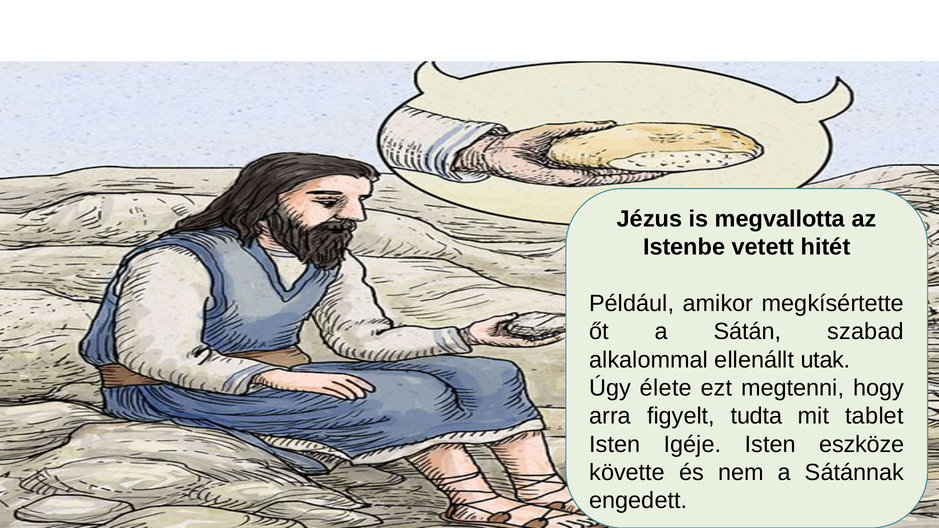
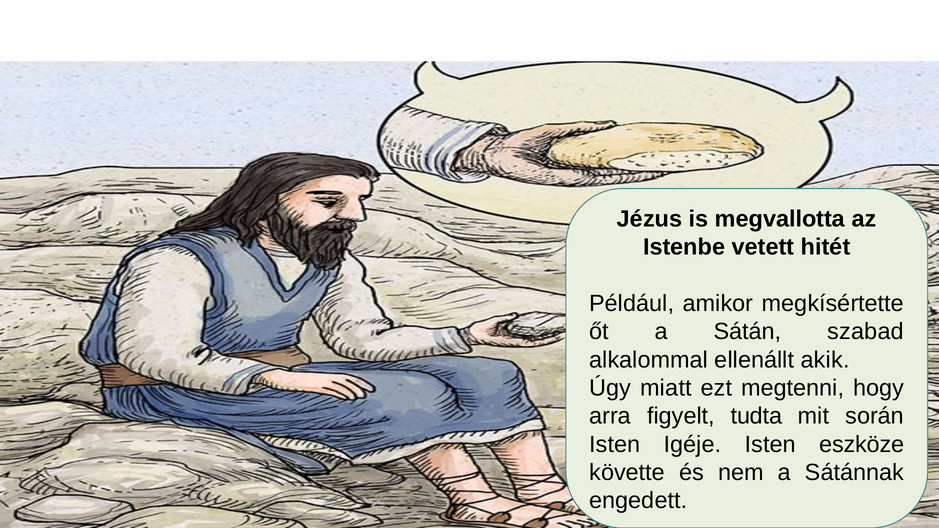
utak: utak -> akik
élete: élete -> miatt
tablet: tablet -> során
